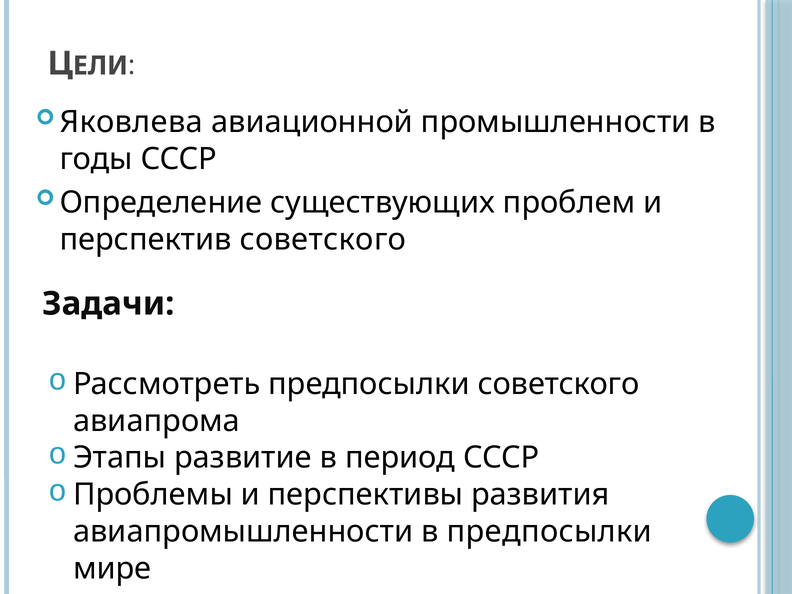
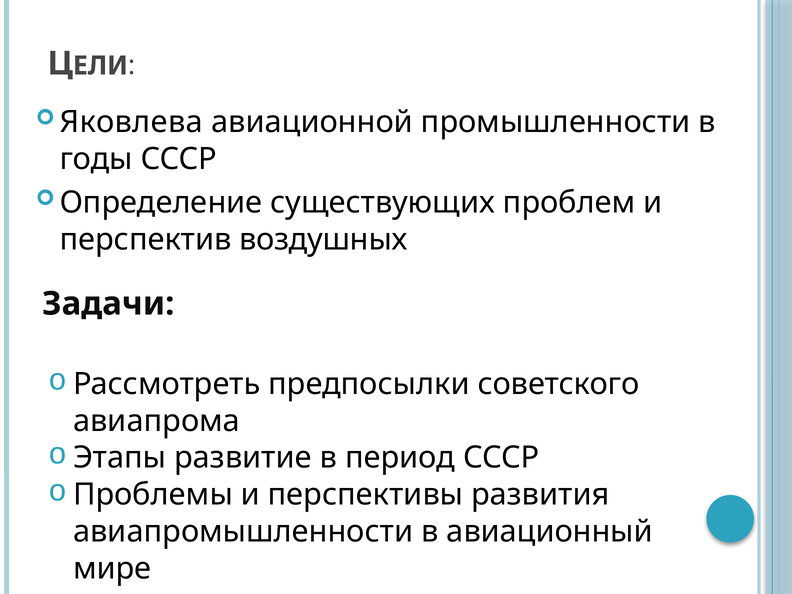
перспектив советского: советского -> воздушных
в предпосылки: предпосылки -> авиационный
